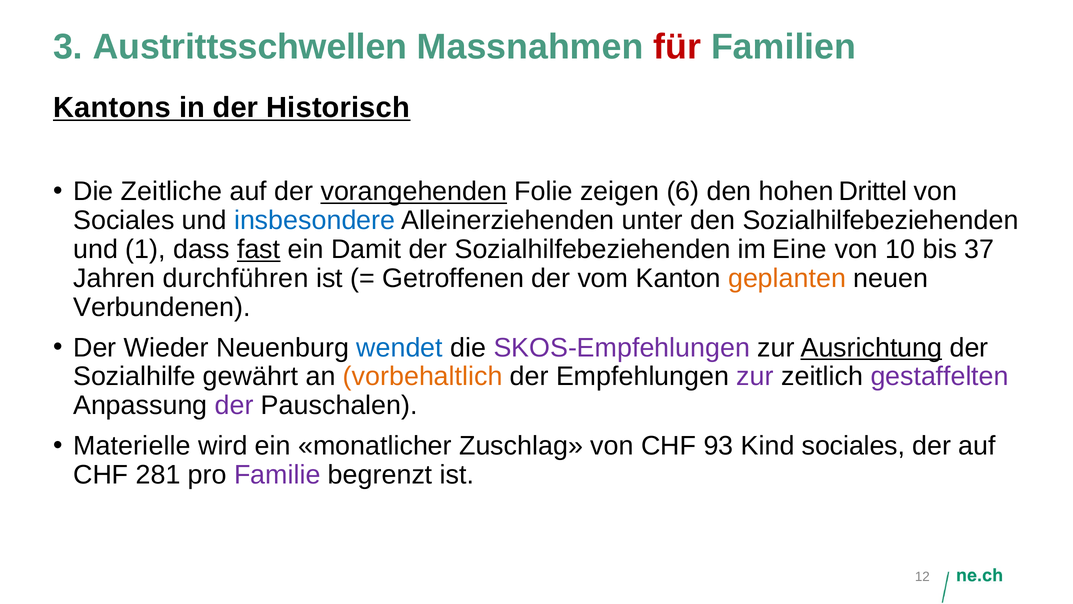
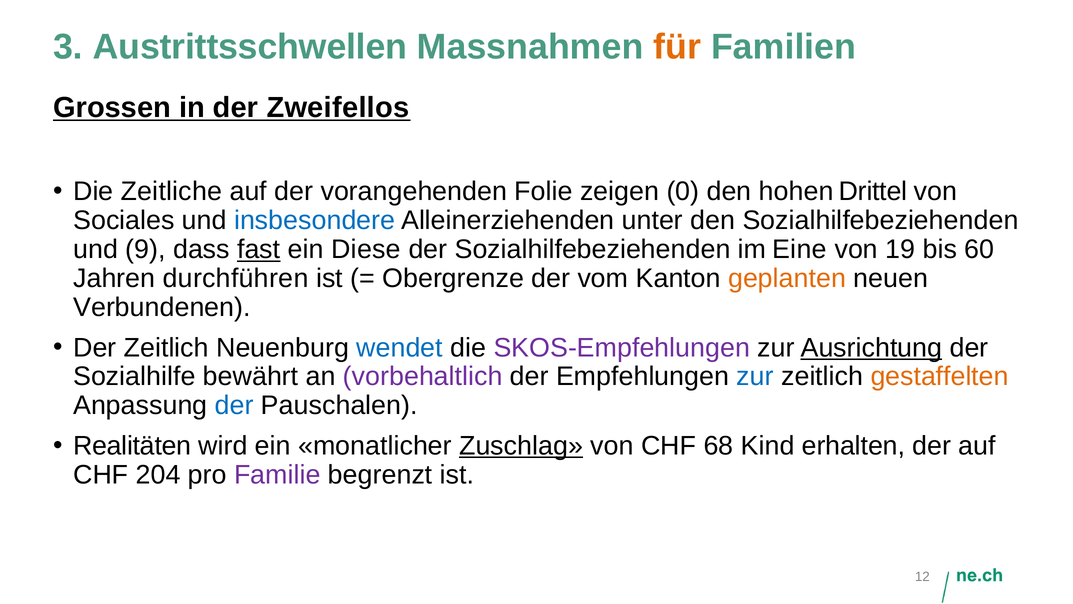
für colour: red -> orange
Kantons: Kantons -> Grossen
Historisch: Historisch -> Zweifellos
vorangehenden underline: present -> none
6: 6 -> 0
1: 1 -> 9
Damit: Damit -> Diese
10: 10 -> 19
37: 37 -> 60
Getroffenen: Getroffenen -> Obergrenze
Der Wieder: Wieder -> Zeitlich
gewährt: gewährt -> bewährt
vorbehaltlich colour: orange -> purple
zur at (755, 376) colour: purple -> blue
gestaffelten colour: purple -> orange
der at (234, 405) colour: purple -> blue
Materielle: Materielle -> Realitäten
Zuschlag underline: none -> present
93: 93 -> 68
Kind sociales: sociales -> erhalten
281: 281 -> 204
